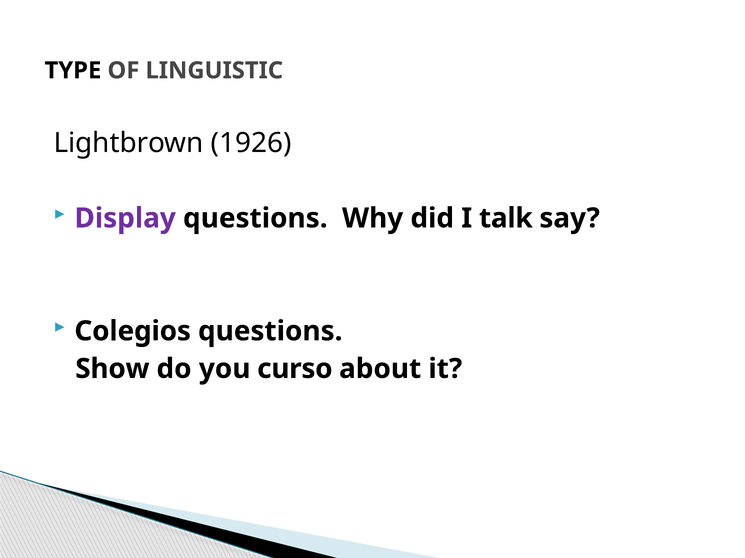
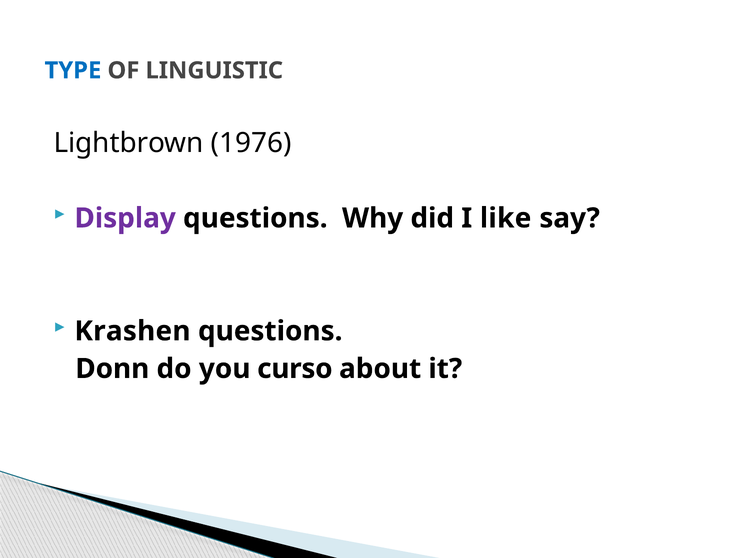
TYPE colour: black -> blue
1926: 1926 -> 1976
talk: talk -> like
Colegios: Colegios -> Krashen
Show: Show -> Donn
